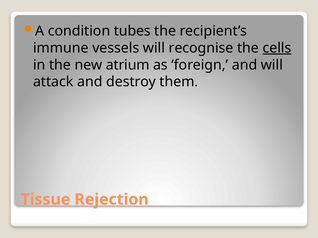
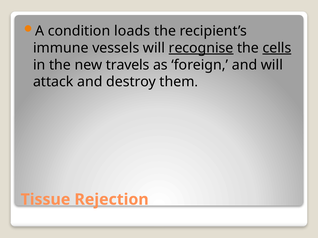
tubes: tubes -> loads
recognise underline: none -> present
atrium: atrium -> travels
